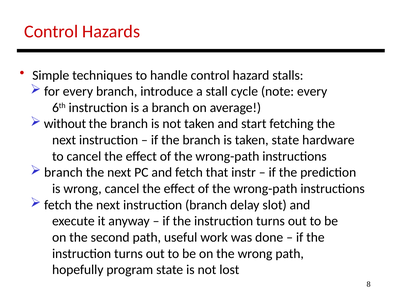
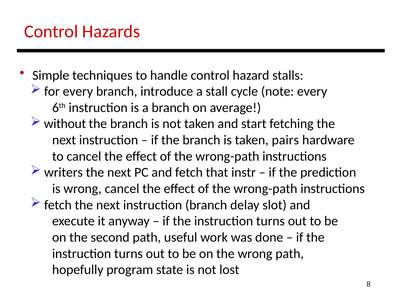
taken state: state -> pairs
branch at (63, 172): branch -> writers
